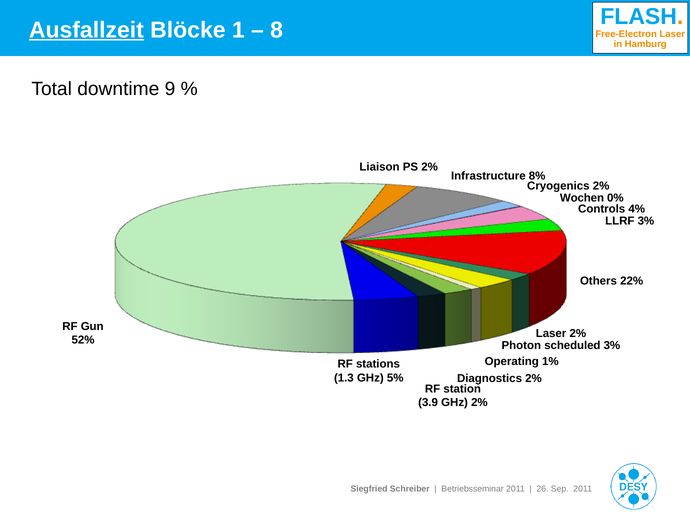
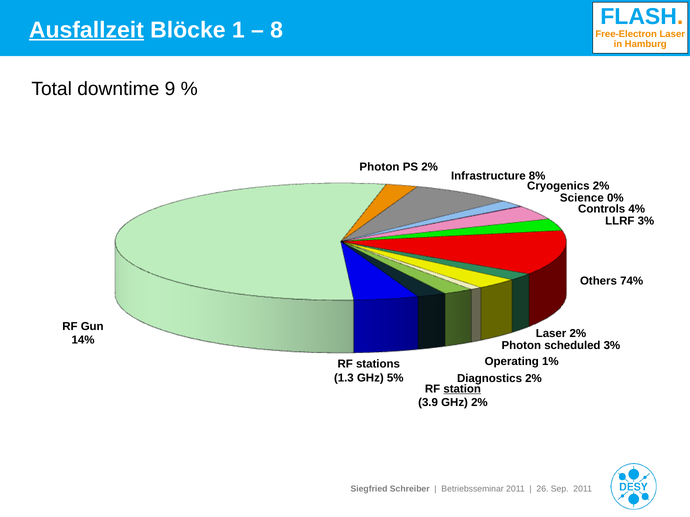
Liaison at (380, 167): Liaison -> Photon
Wochen: Wochen -> Science
22%: 22% -> 74%
52%: 52% -> 14%
station underline: none -> present
